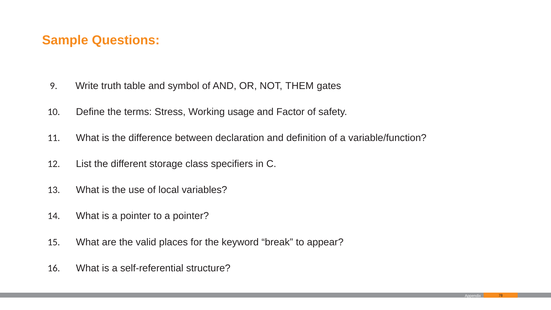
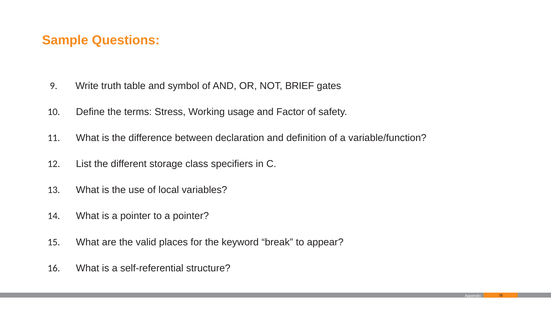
THEM: THEM -> BRIEF
